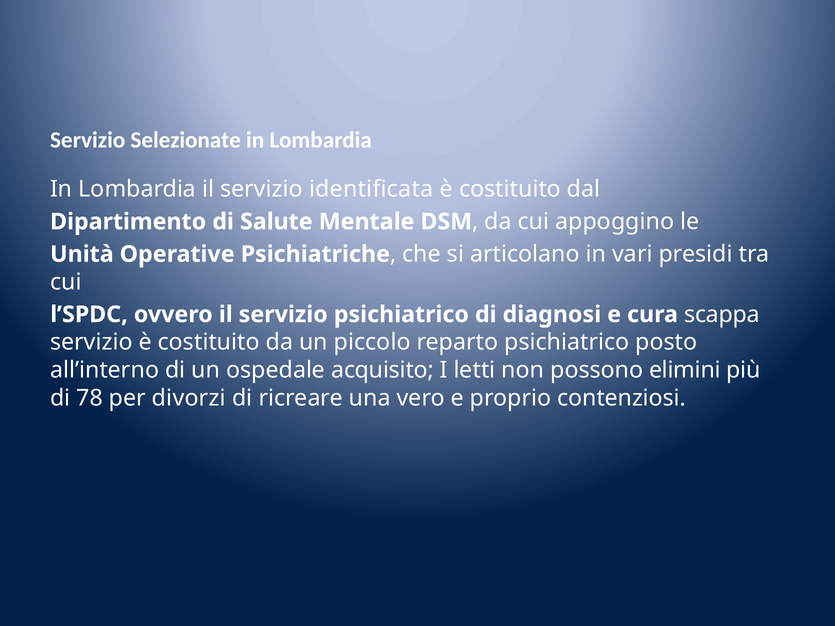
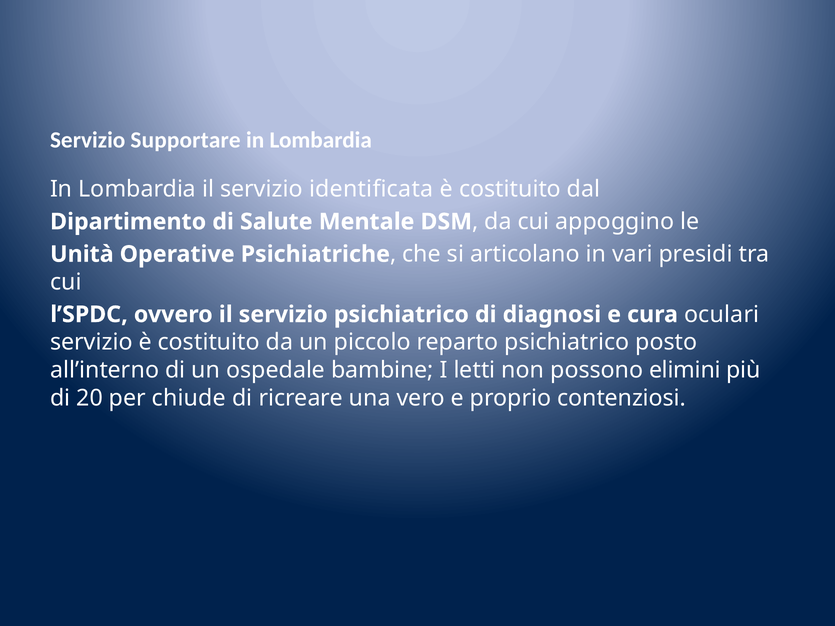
Selezionate: Selezionate -> Supportare
scappa: scappa -> oculari
acquisito: acquisito -> bambine
78: 78 -> 20
divorzi: divorzi -> chiude
